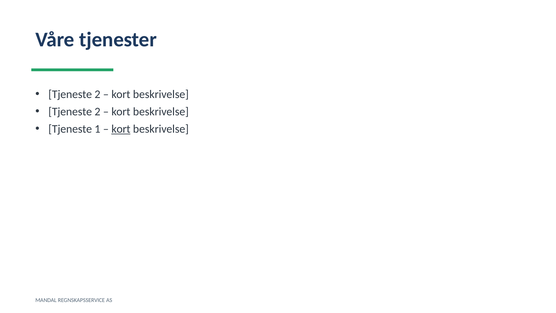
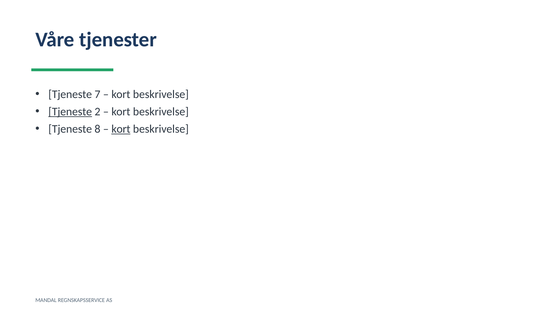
2 at (97, 94): 2 -> 7
Tjeneste at (70, 112) underline: none -> present
1: 1 -> 8
